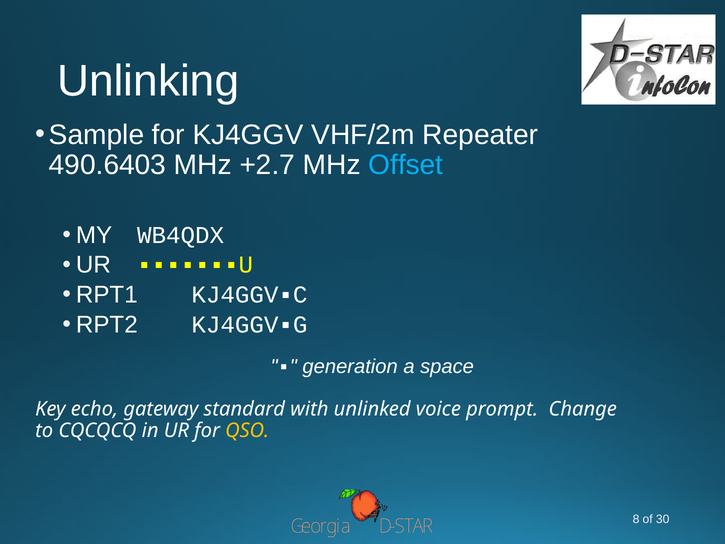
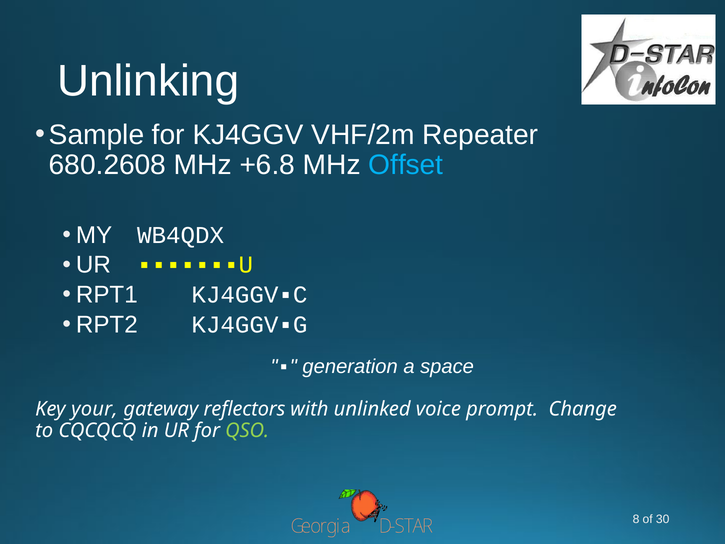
490.6403: 490.6403 -> 680.2608
+2.7: +2.7 -> +6.8
echo: echo -> your
standard: standard -> reflectors
QSO colour: yellow -> light green
